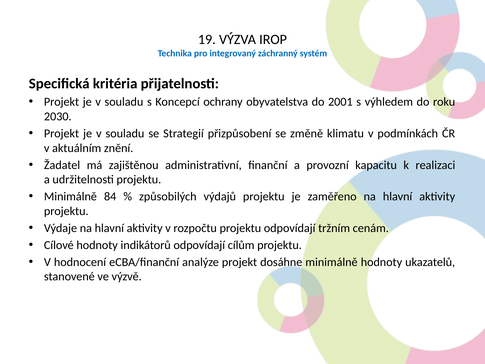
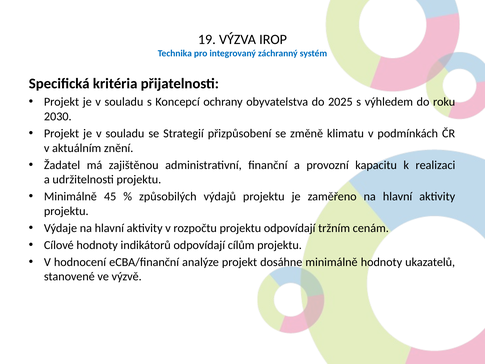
2001: 2001 -> 2025
84: 84 -> 45
